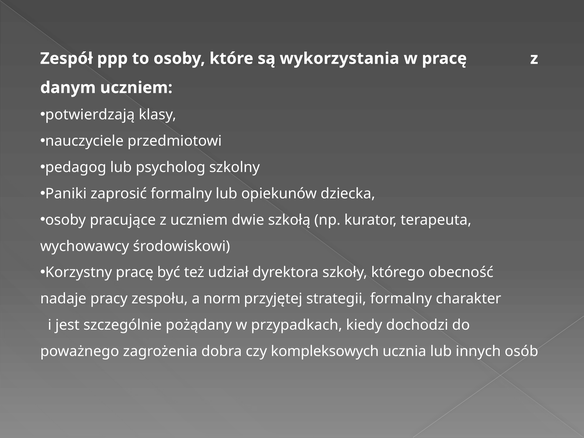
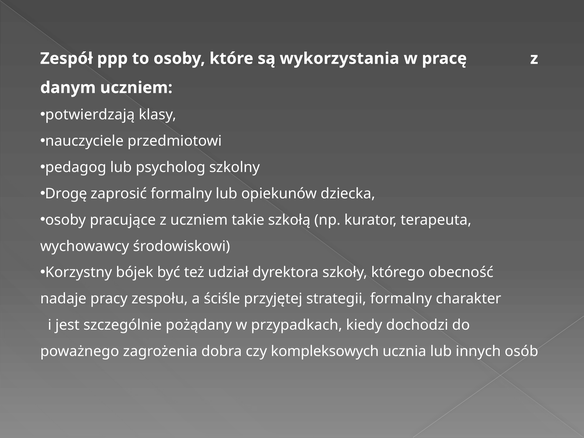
Paniki: Paniki -> Drogę
dwie: dwie -> takie
Korzystny pracę: pracę -> bójek
norm: norm -> ściśle
